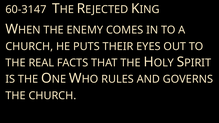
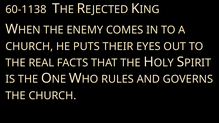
60-3147: 60-3147 -> 60-1138
